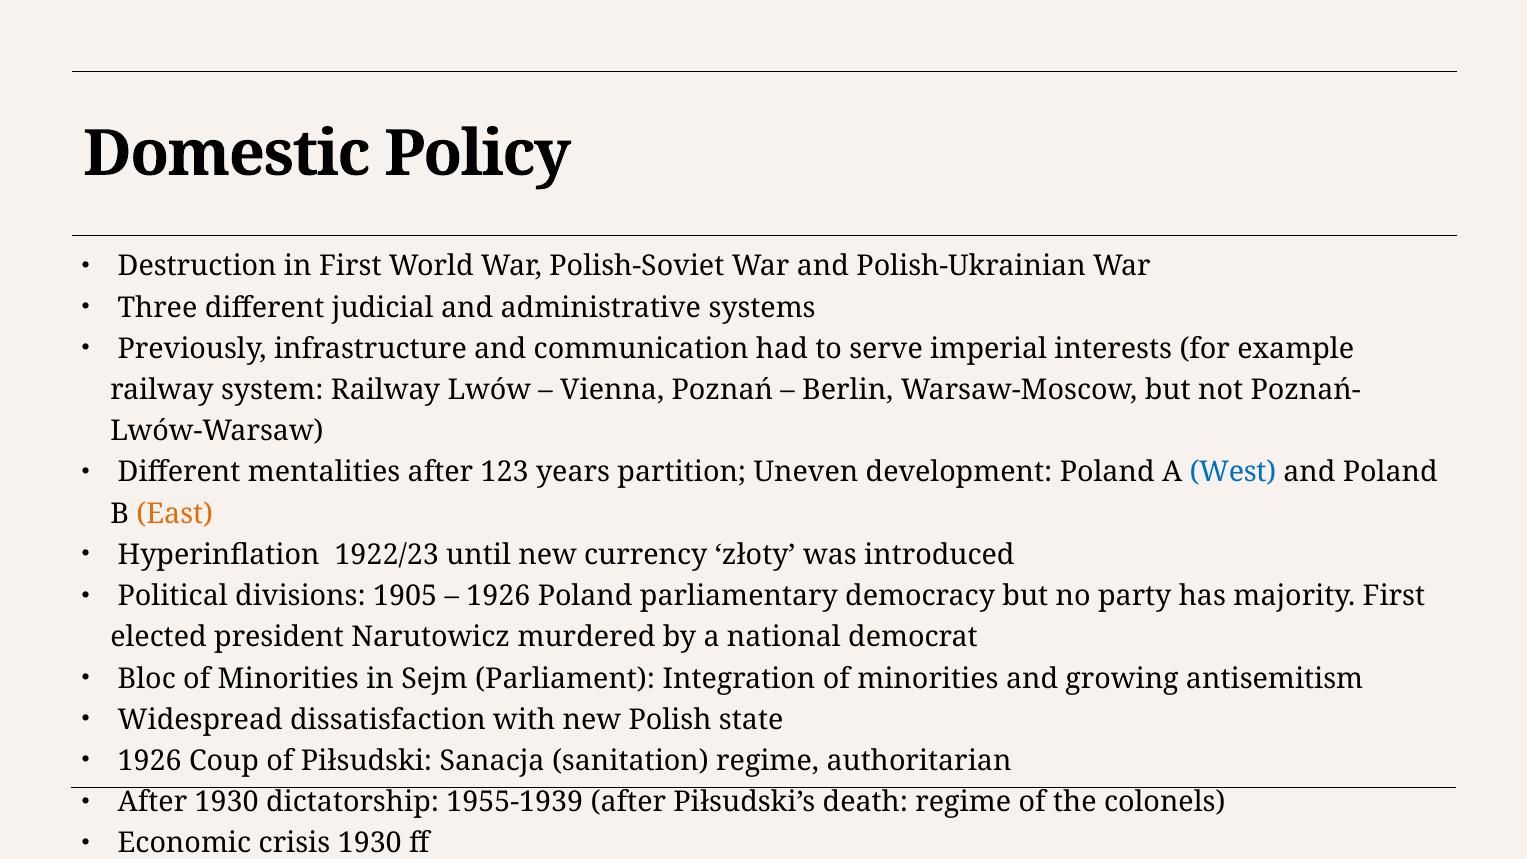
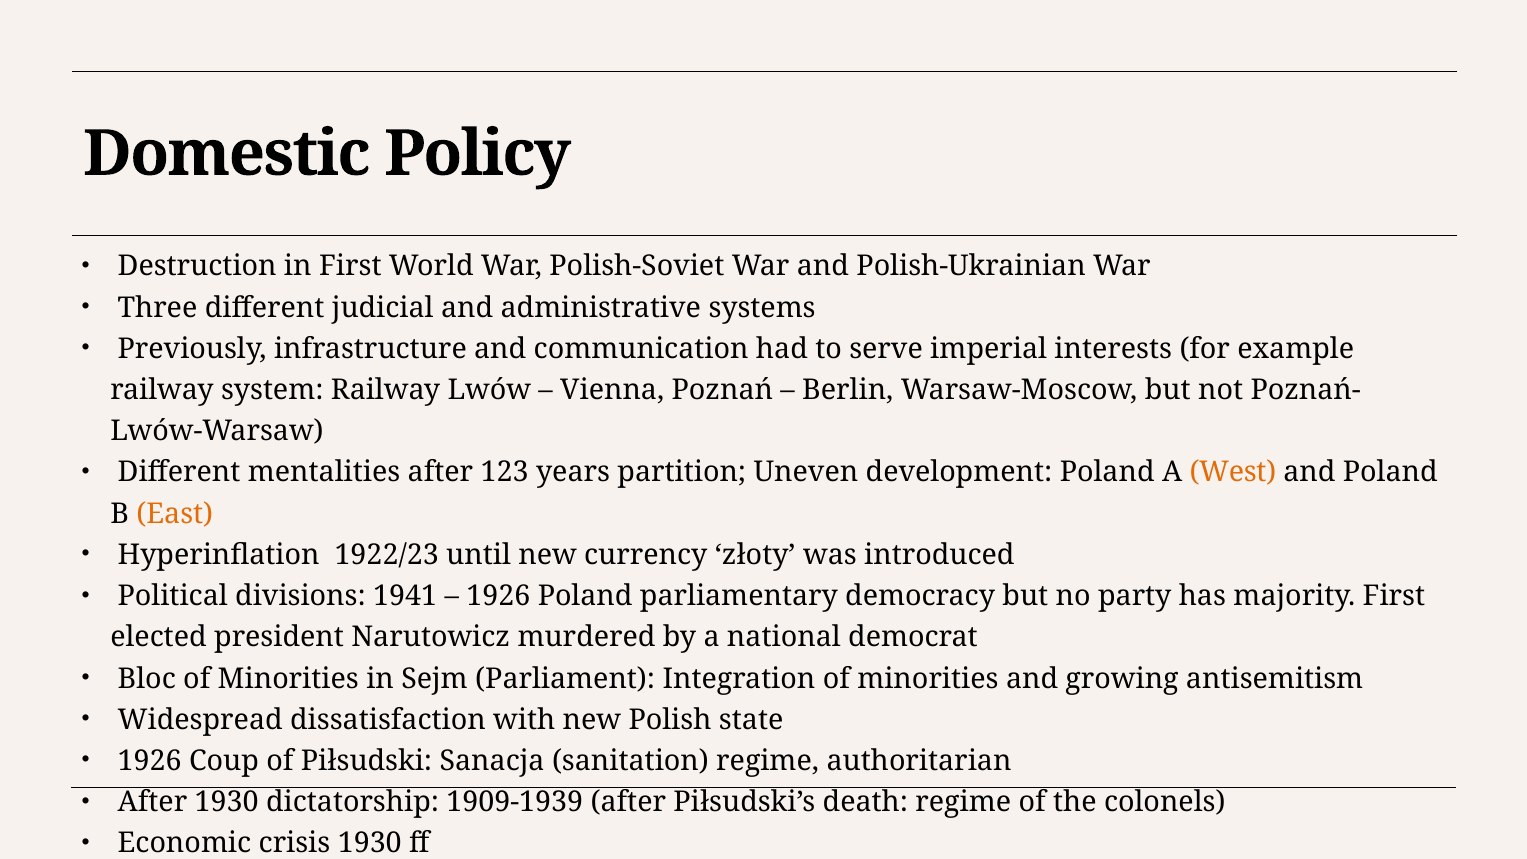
West colour: blue -> orange
1905: 1905 -> 1941
1955-1939: 1955-1939 -> 1909-1939
